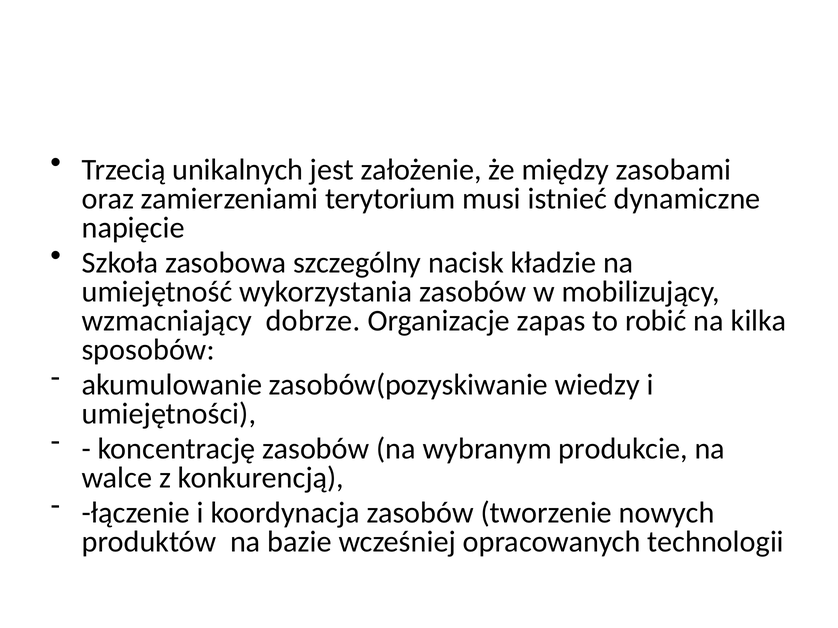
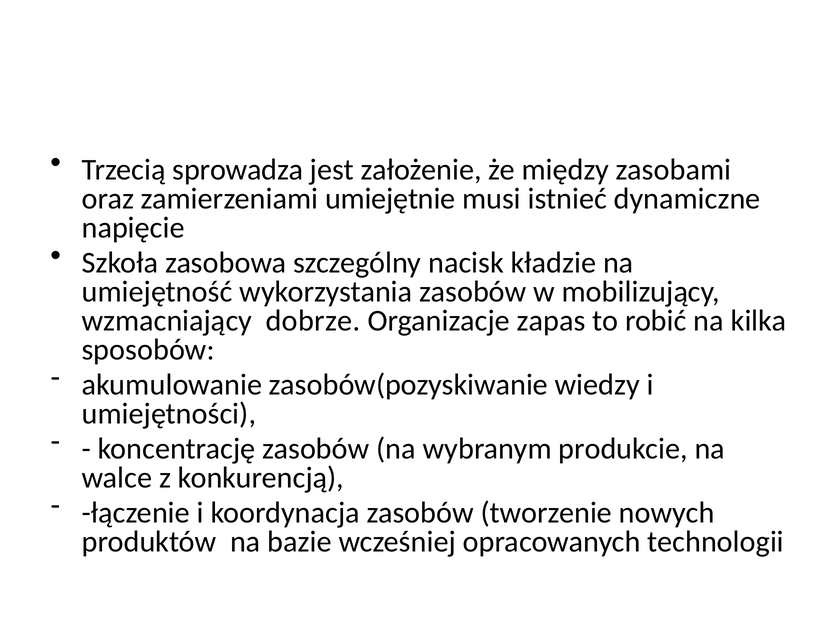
unikalnych: unikalnych -> sprowadza
terytorium: terytorium -> umiejętnie
